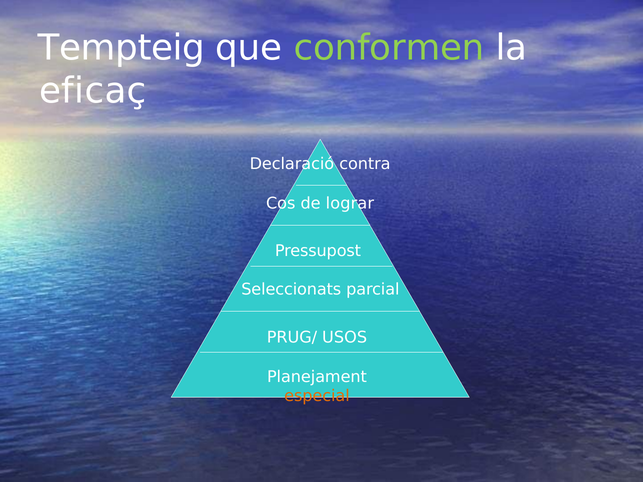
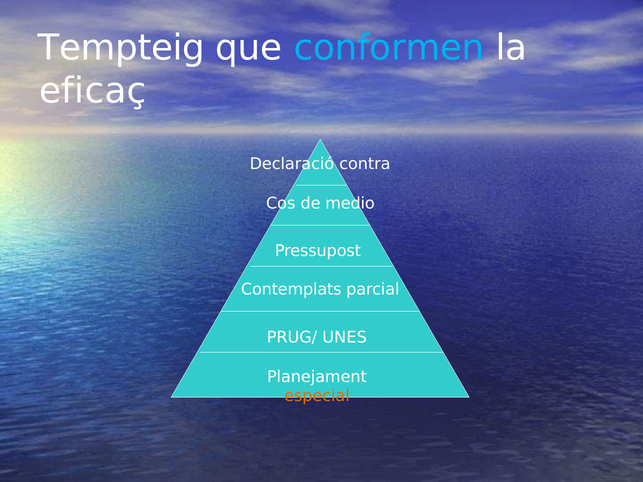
conformen colour: light green -> light blue
lograr: lograr -> medio
Seleccionats: Seleccionats -> Contemplats
USOS: USOS -> UNES
